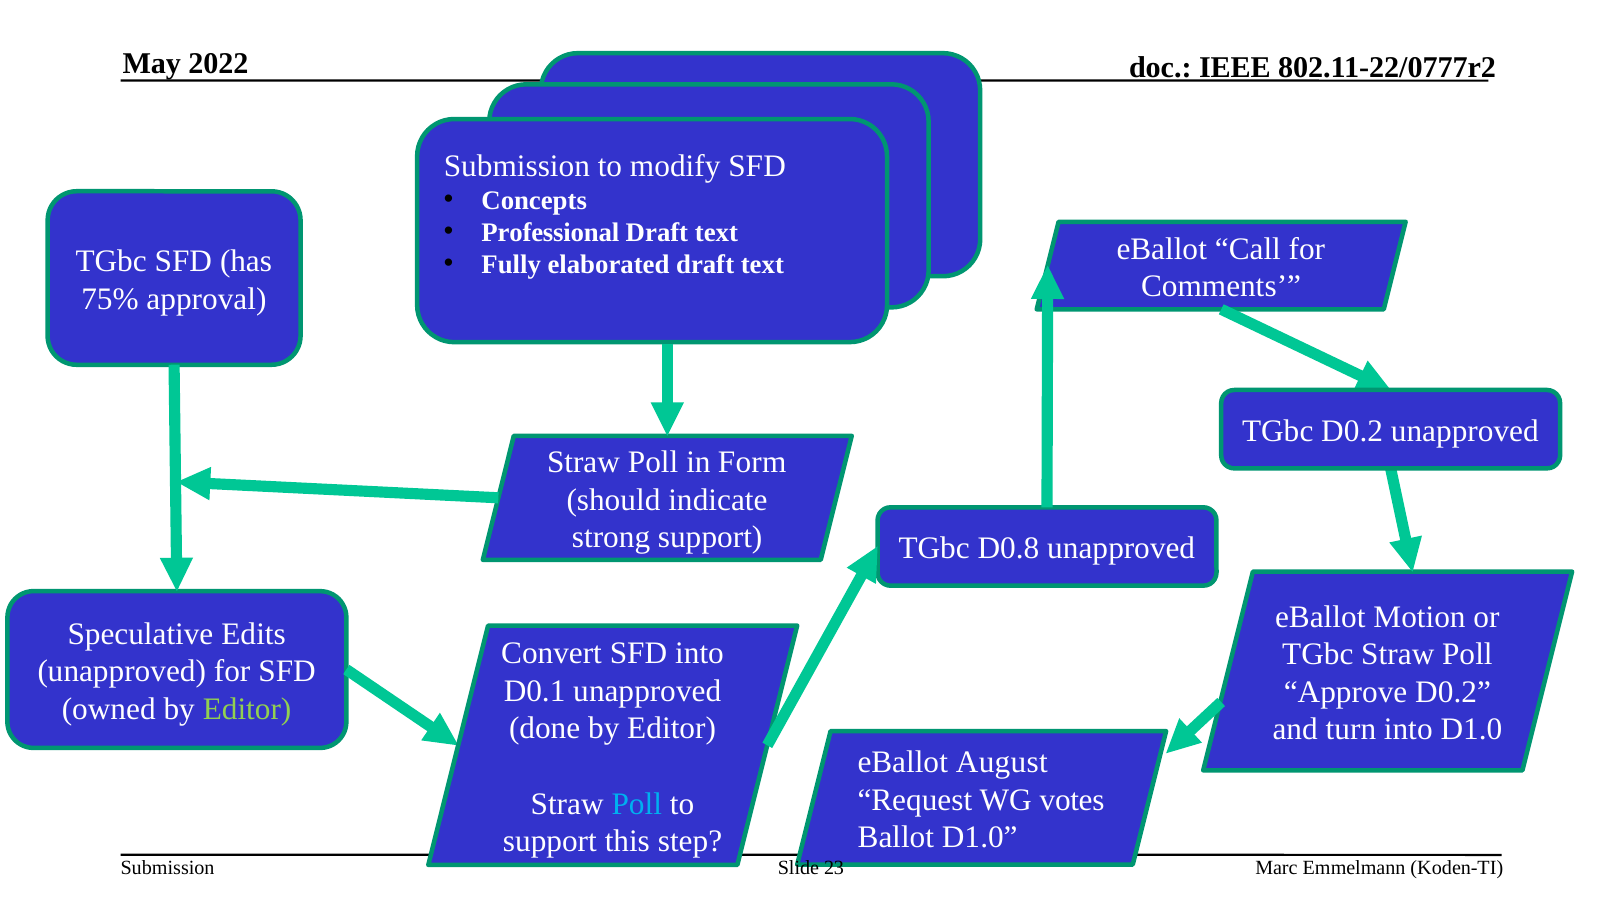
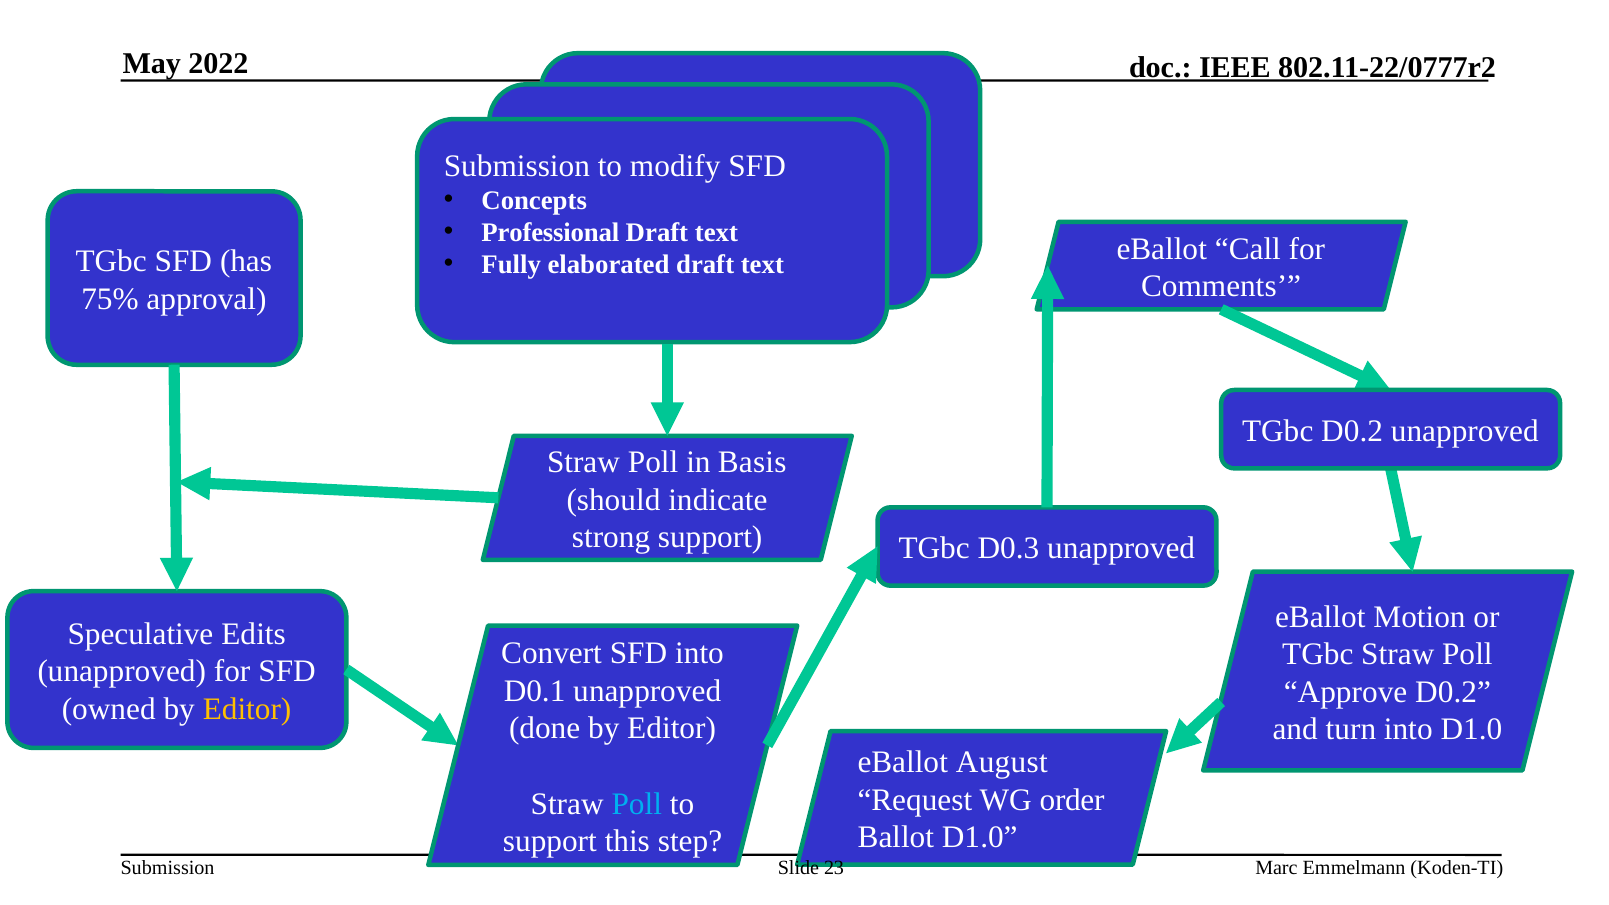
Form: Form -> Basis
D0.8: D0.8 -> D0.3
Editor at (247, 709) colour: light green -> yellow
votes: votes -> order
